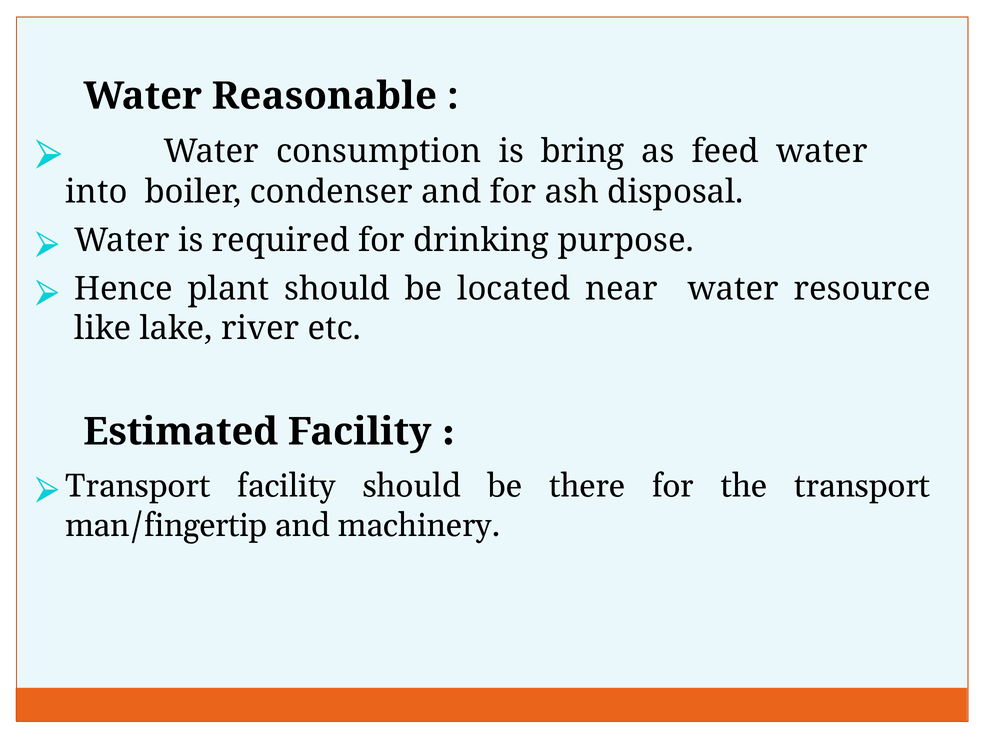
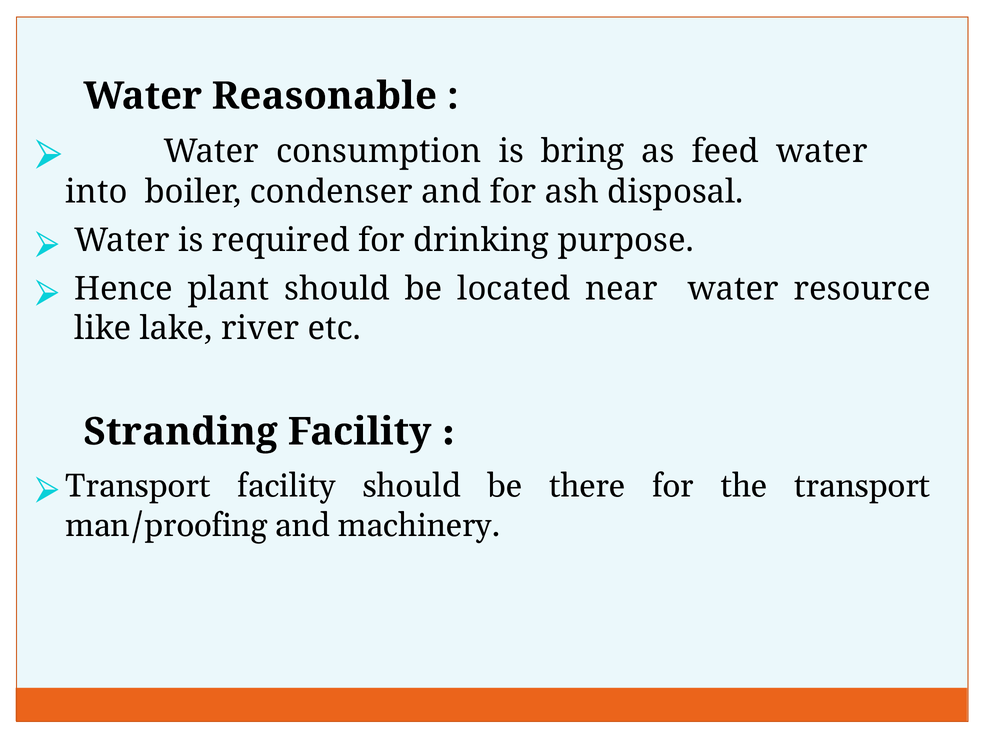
Estimated: Estimated -> Stranding
man/fingertip: man/fingertip -> man/proofing
